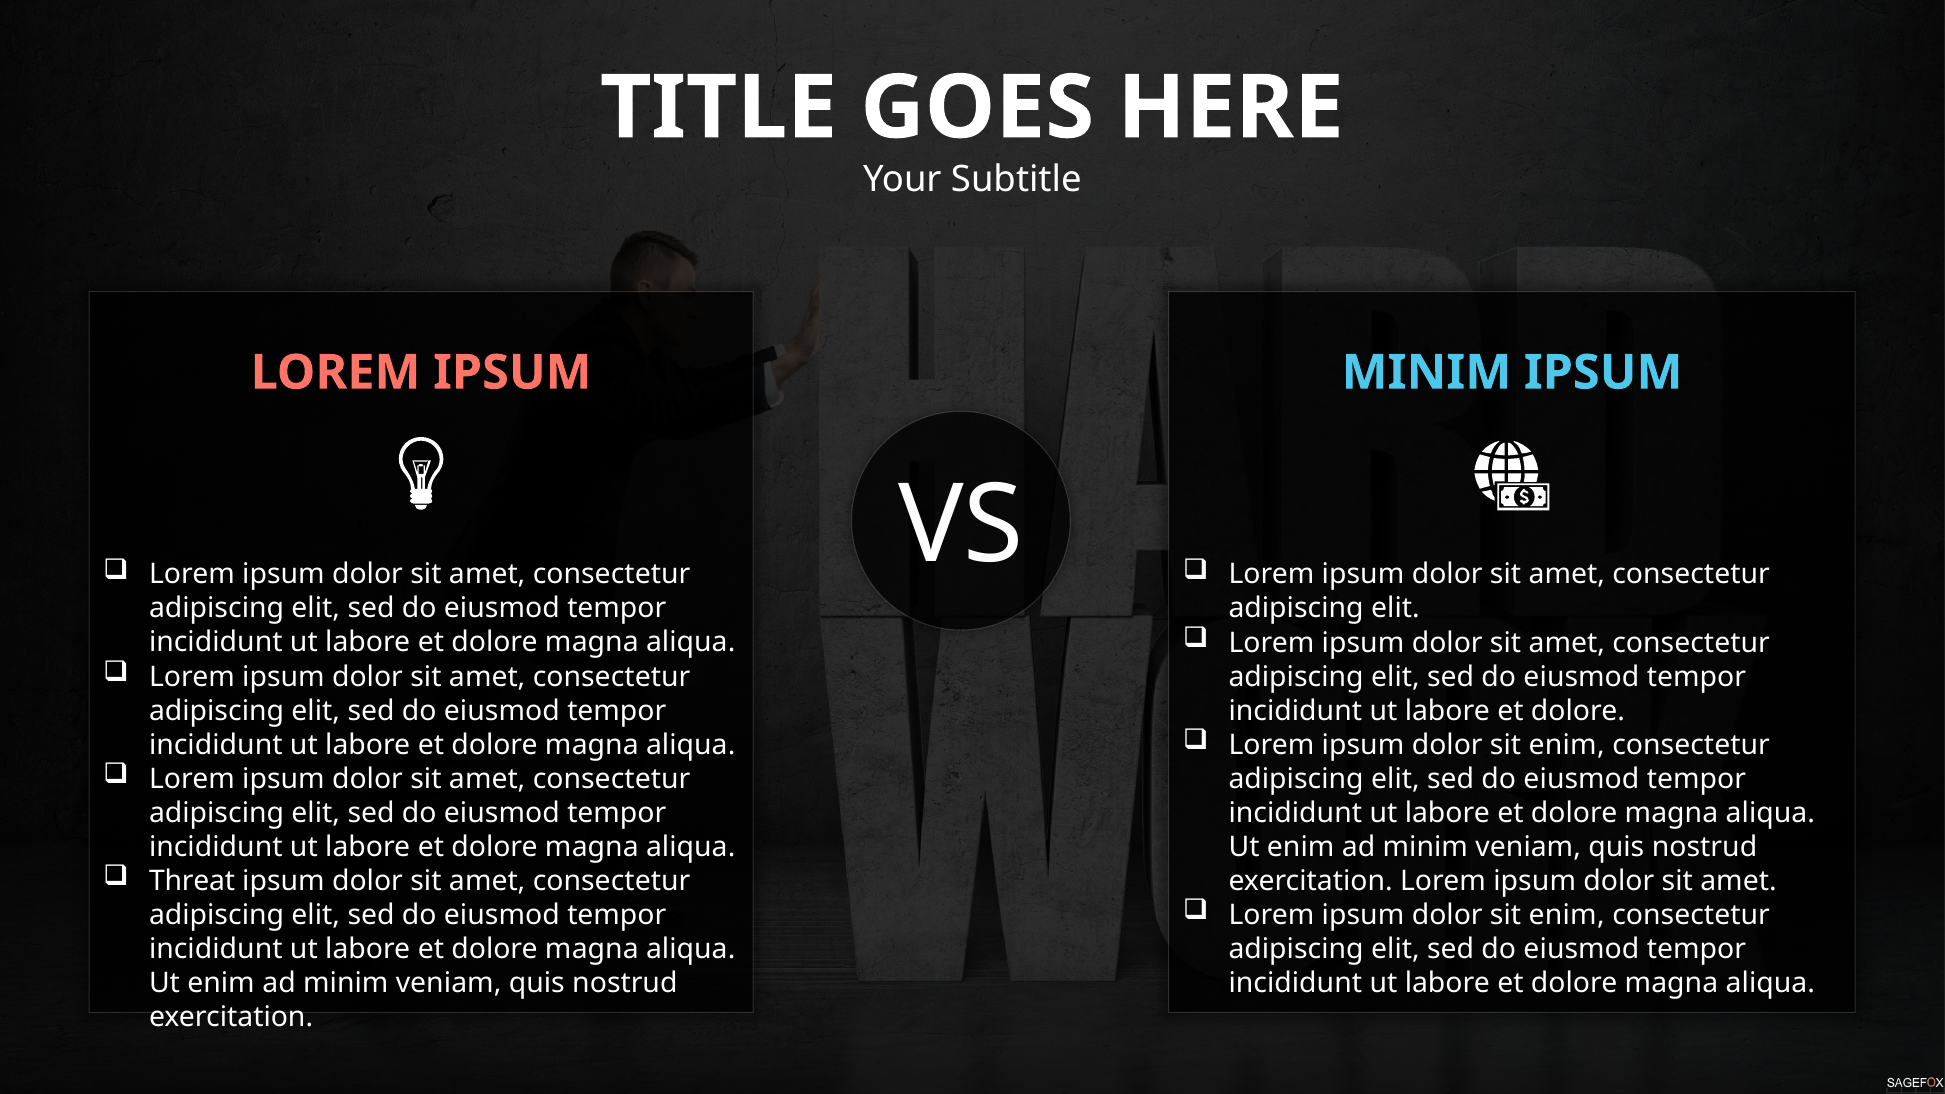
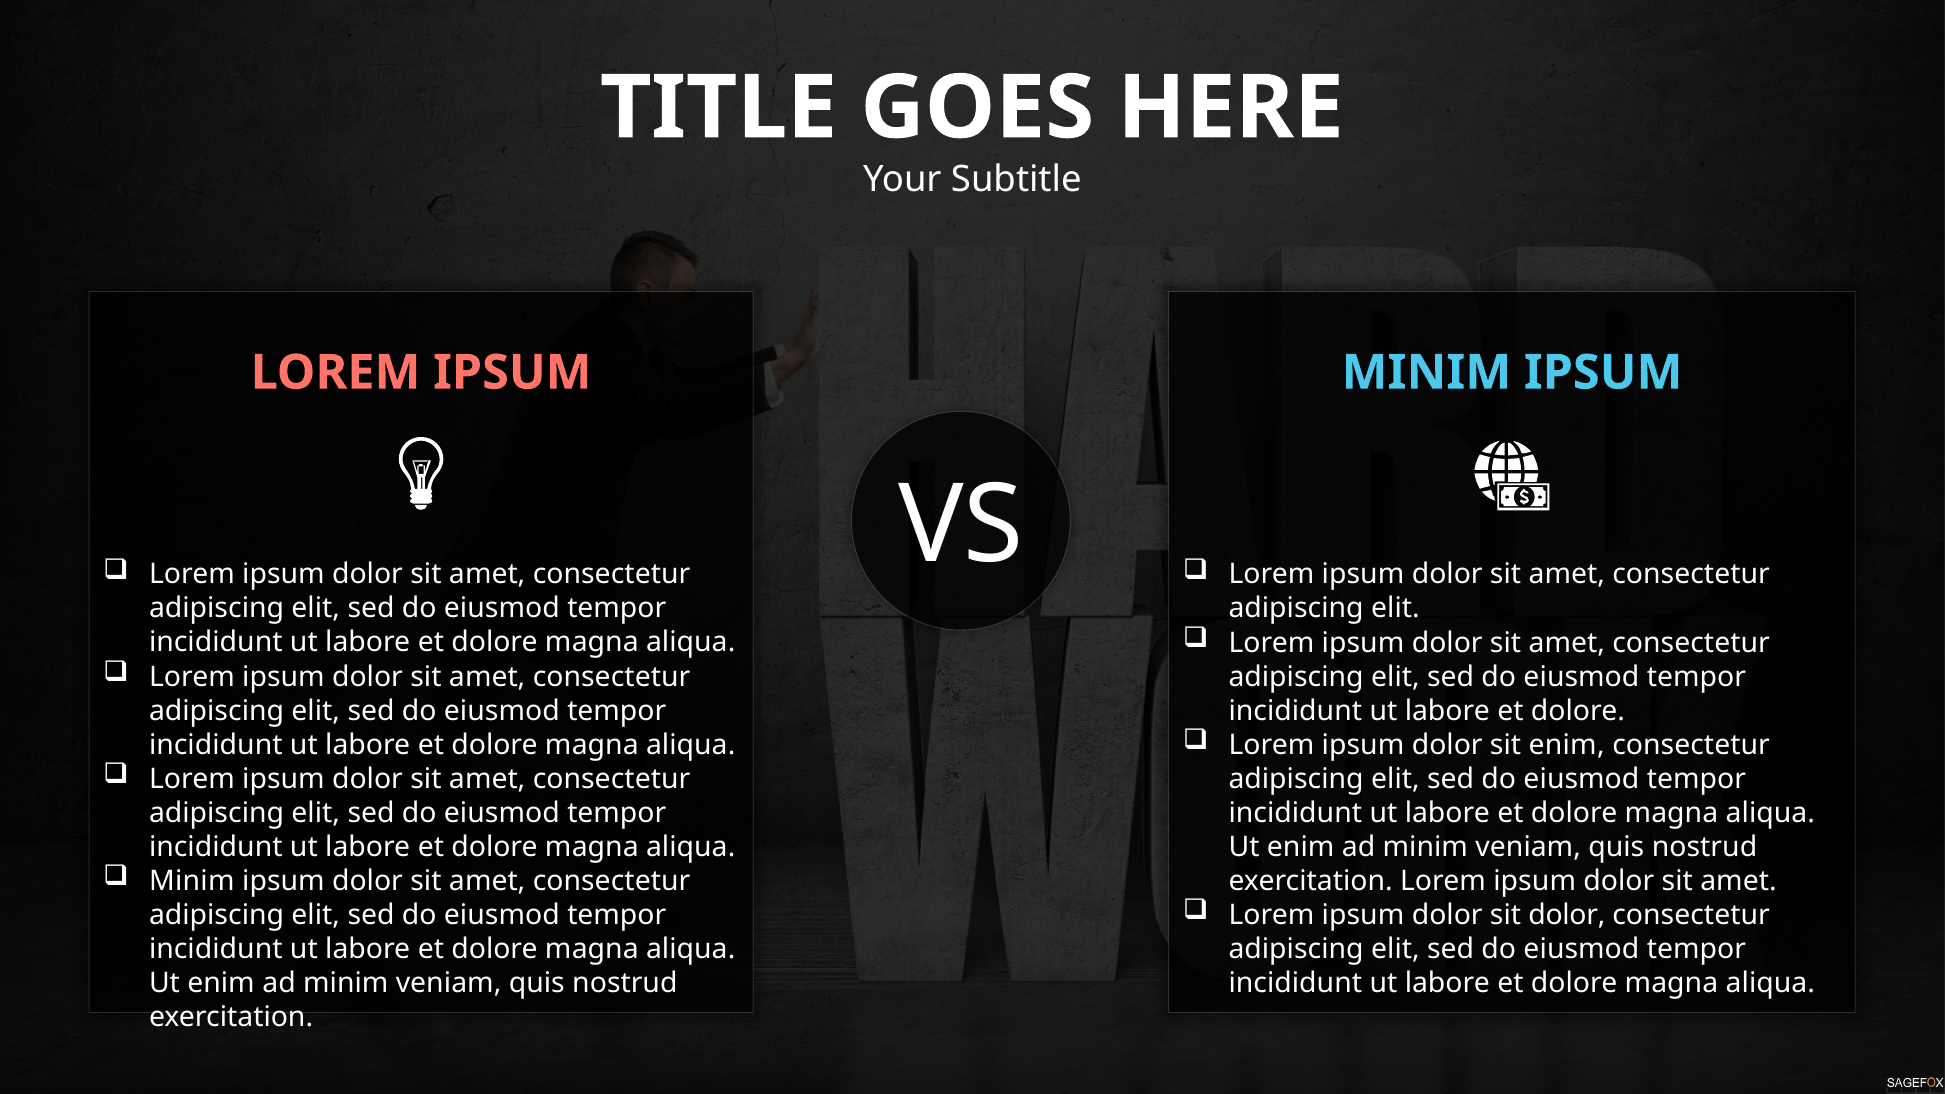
Threat at (192, 881): Threat -> Minim
enim at (1567, 915): enim -> dolor
